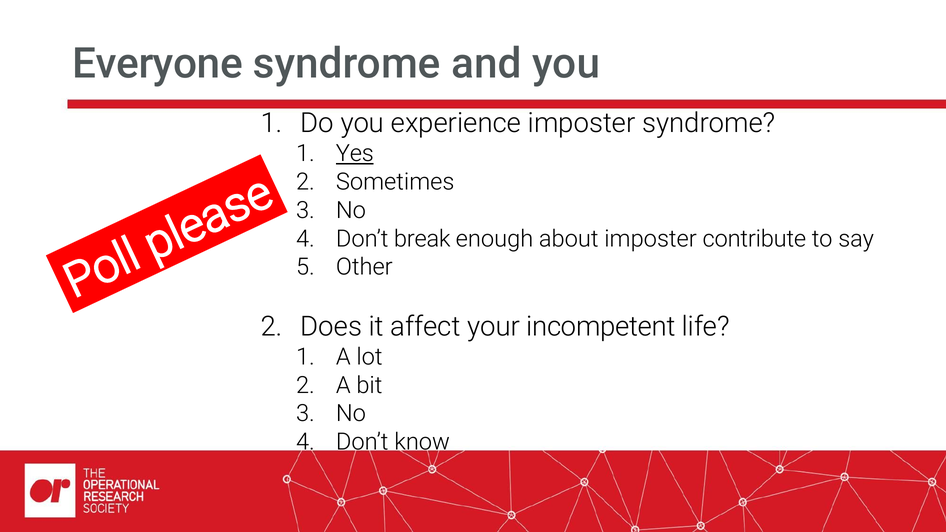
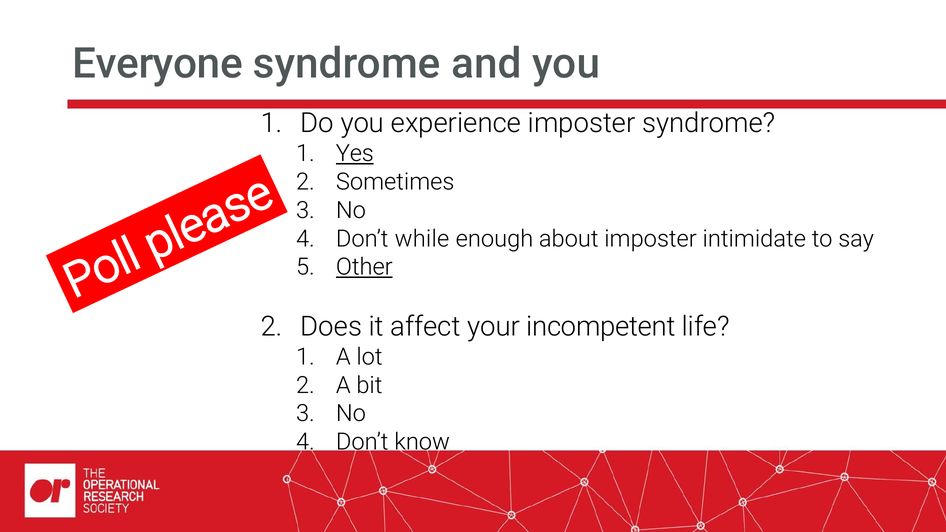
break: break -> while
contribute: contribute -> intimidate
Other underline: none -> present
